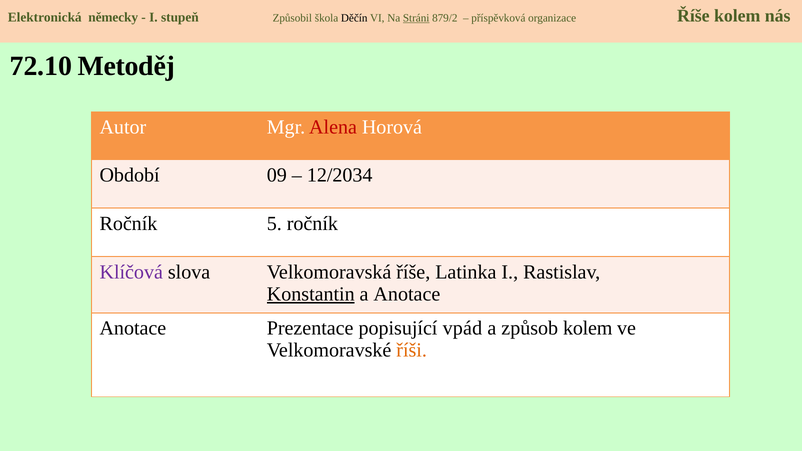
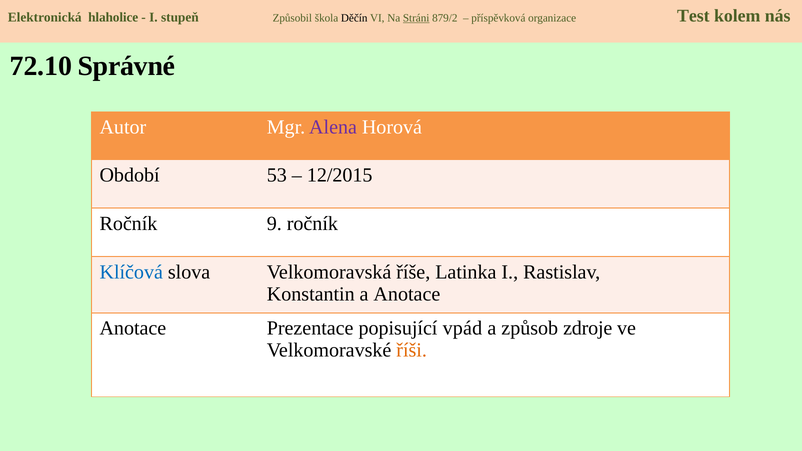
německy: německy -> hlaholice
organizace Říše: Říše -> Test
Metoděj: Metoděj -> Správné
Alena colour: red -> purple
09: 09 -> 53
12/2034: 12/2034 -> 12/2015
5: 5 -> 9
Klíčová colour: purple -> blue
Konstantin underline: present -> none
způsob kolem: kolem -> zdroje
